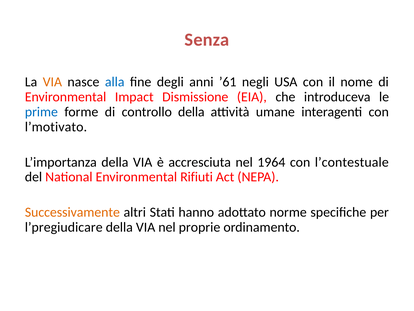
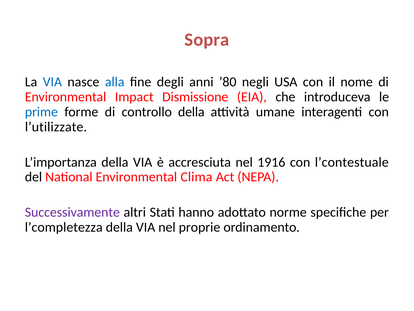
Senza: Senza -> Sopra
VIA at (52, 82) colour: orange -> blue
’61: ’61 -> ’80
l’motivato: l’motivato -> l’utilizzate
1964: 1964 -> 1916
Rifiuti: Rifiuti -> Clima
Successivamente colour: orange -> purple
l’pregiudicare: l’pregiudicare -> l’completezza
